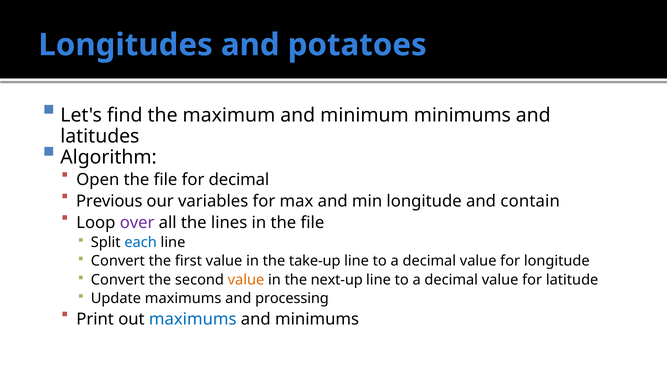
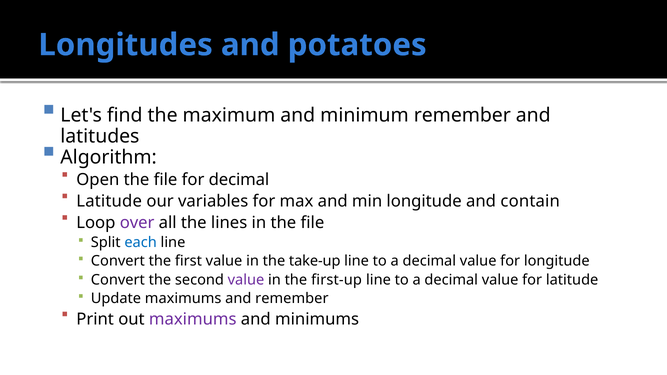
minimum minimums: minimums -> remember
Previous at (109, 201): Previous -> Latitude
value at (246, 280) colour: orange -> purple
next-up: next-up -> first-up
and processing: processing -> remember
maximums at (193, 319) colour: blue -> purple
